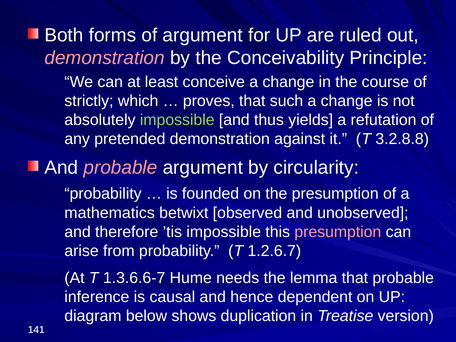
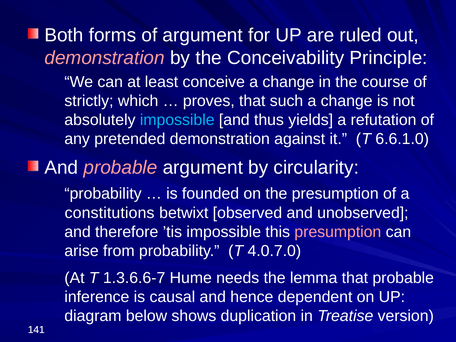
impossible at (177, 120) colour: light green -> light blue
3.2.8.8: 3.2.8.8 -> 6.6.1.0
mathematics: mathematics -> constitutions
1.2.6.7: 1.2.6.7 -> 4.0.7.0
